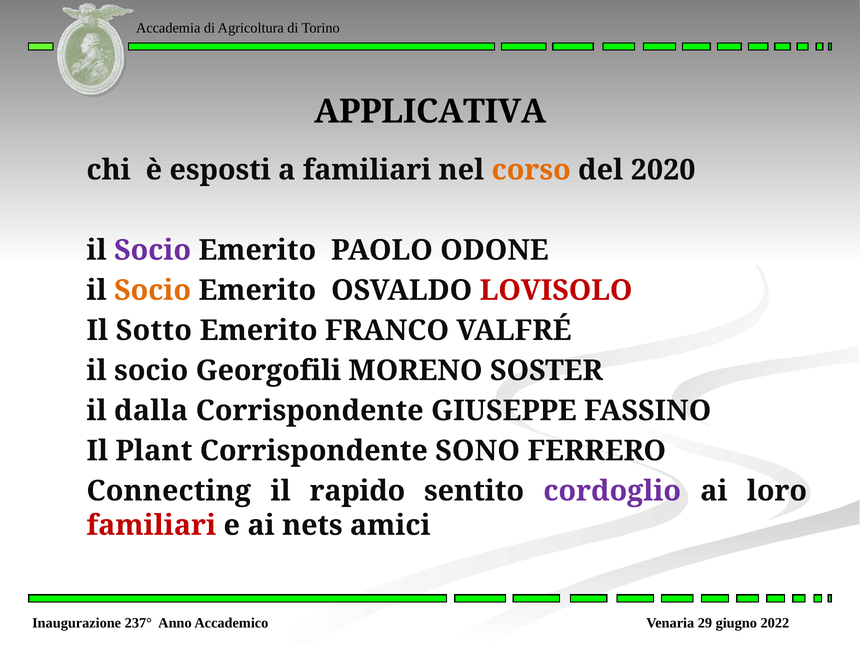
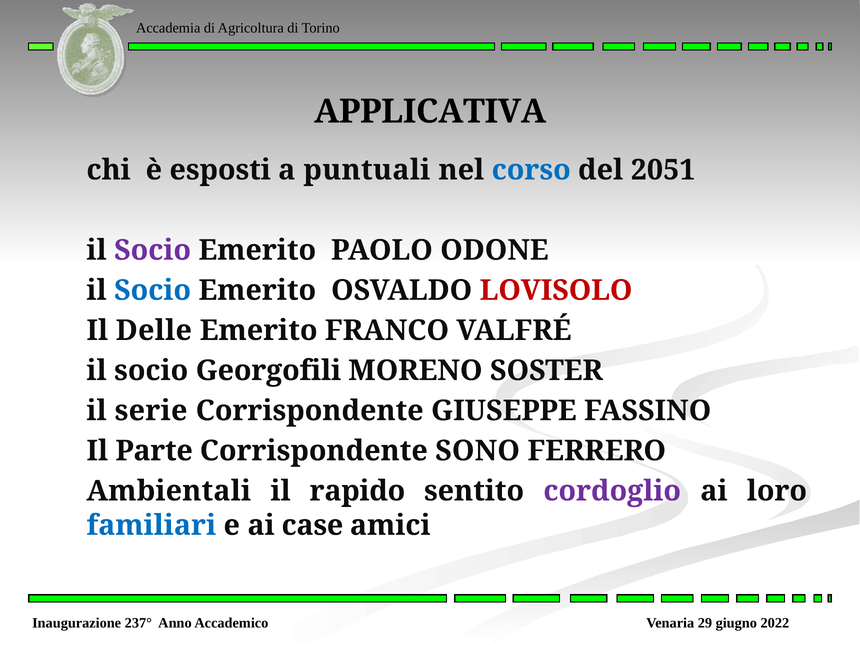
a familiari: familiari -> puntuali
corso colour: orange -> blue
2020: 2020 -> 2051
Socio at (153, 290) colour: orange -> blue
Sotto: Sotto -> Delle
dalla: dalla -> serie
Plant: Plant -> Parte
Connecting: Connecting -> Ambientali
familiari at (151, 525) colour: red -> blue
nets: nets -> case
